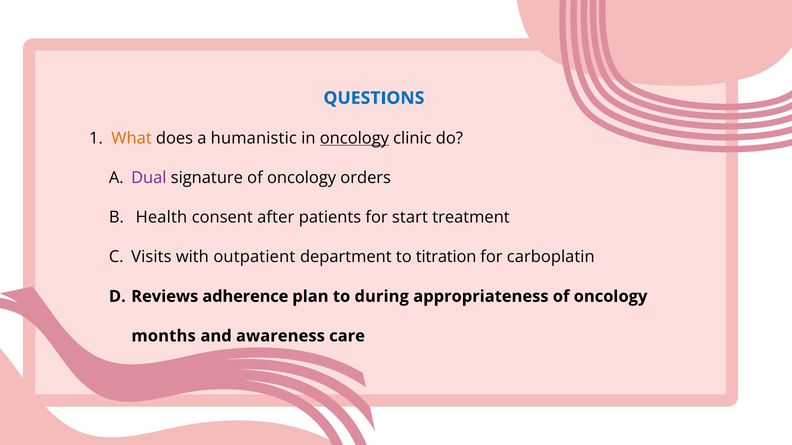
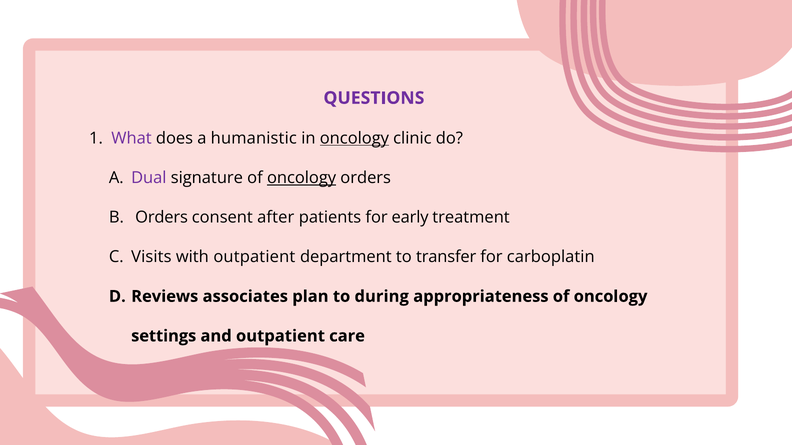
QUESTIONS colour: blue -> purple
What colour: orange -> purple
oncology at (302, 178) underline: none -> present
Health at (161, 218): Health -> Orders
start: start -> early
titration: titration -> transfer
adherence: adherence -> associates
months: months -> settings
and awareness: awareness -> outpatient
